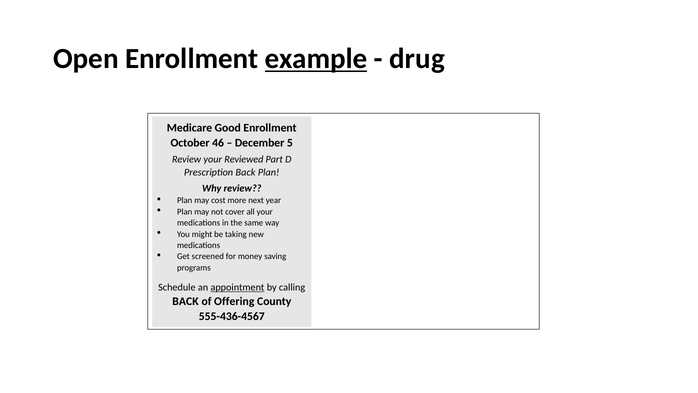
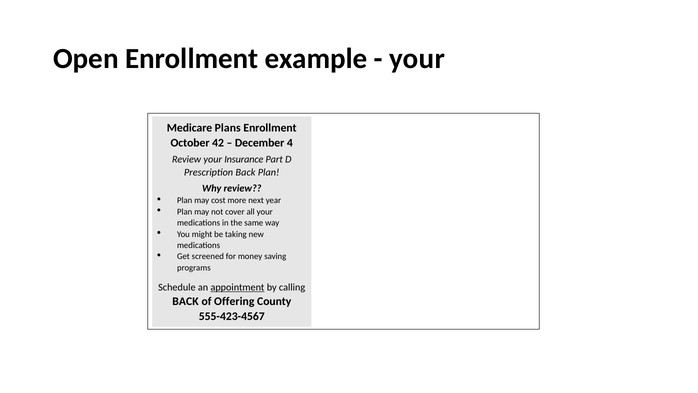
example underline: present -> none
drug at (417, 59): drug -> your
Good: Good -> Plans
46: 46 -> 42
5: 5 -> 4
Reviewed: Reviewed -> Insurance
555-436-4567: 555-436-4567 -> 555-423-4567
